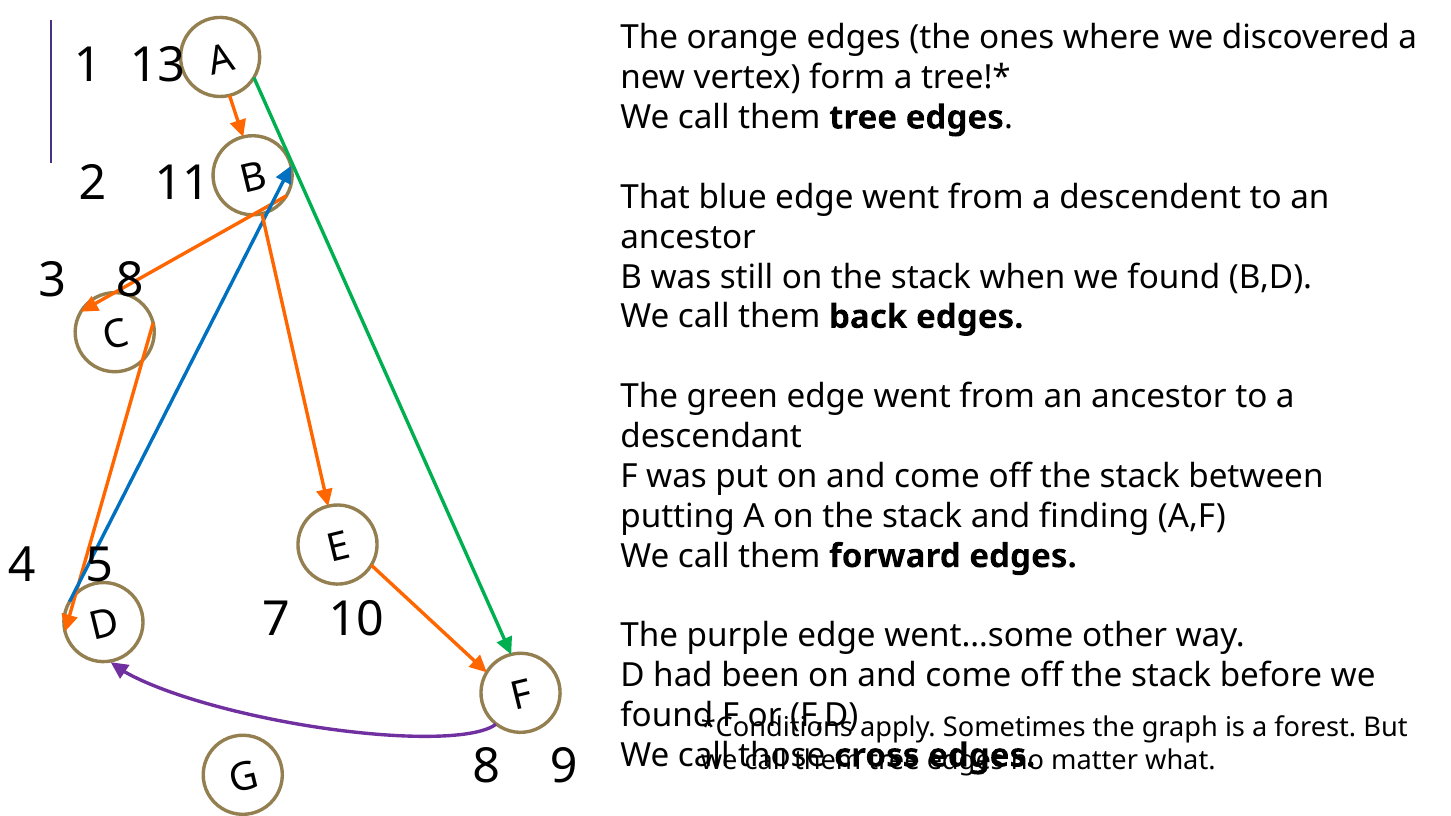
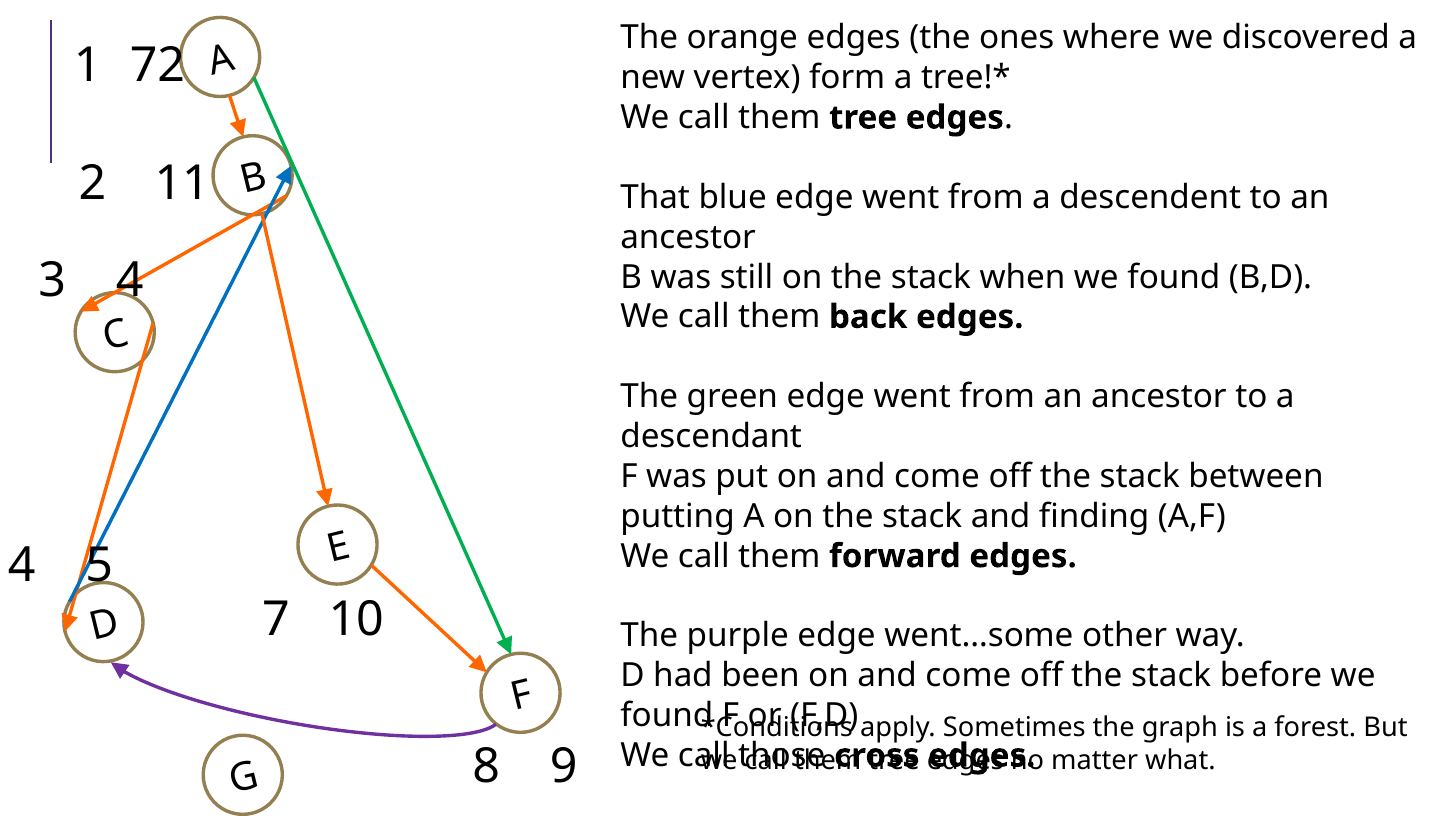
13: 13 -> 72
3 8: 8 -> 4
